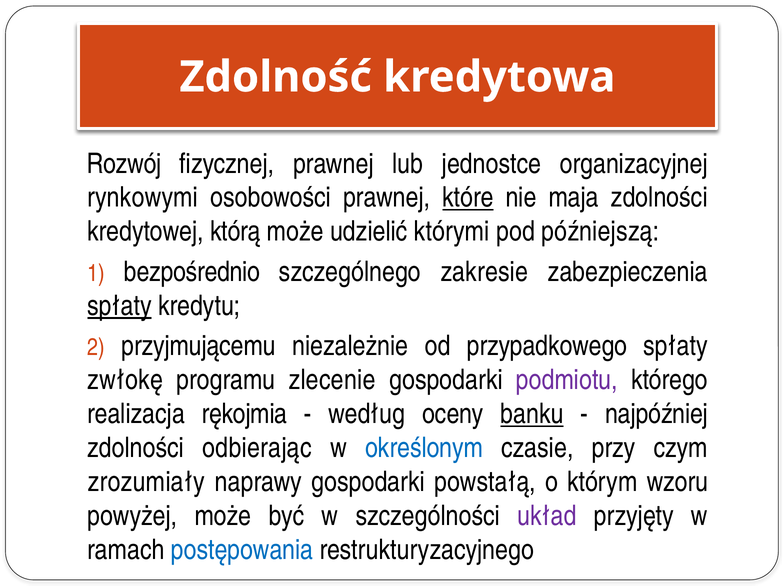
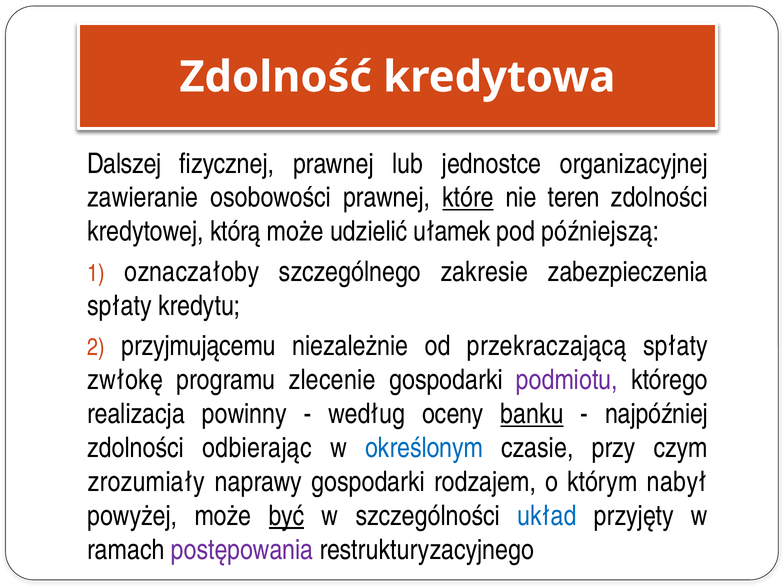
Rozwój: Rozwój -> Dalszej
rynkowymi: rynkowymi -> zawieranie
maja: maja -> teren
którymi: którymi -> ułamek
bezpośrednio: bezpośrednio -> oznaczałoby
spłaty at (120, 306) underline: present -> none
przypadkowego: przypadkowego -> przekraczającą
rękojmia: rękojmia -> powinny
powstałą: powstałą -> rodzajem
wzoru: wzoru -> nabył
być underline: none -> present
układ colour: purple -> blue
postępowania colour: blue -> purple
